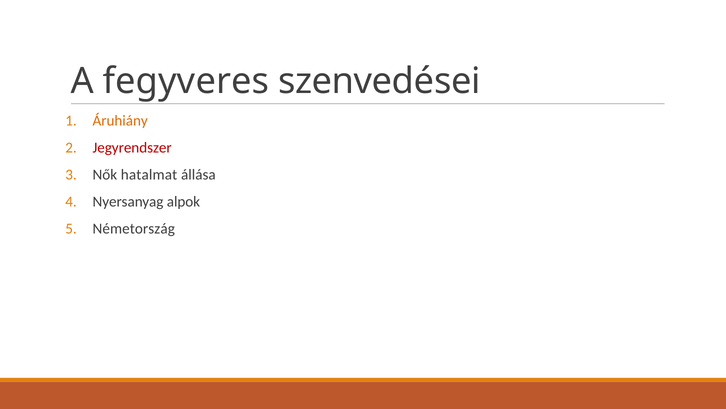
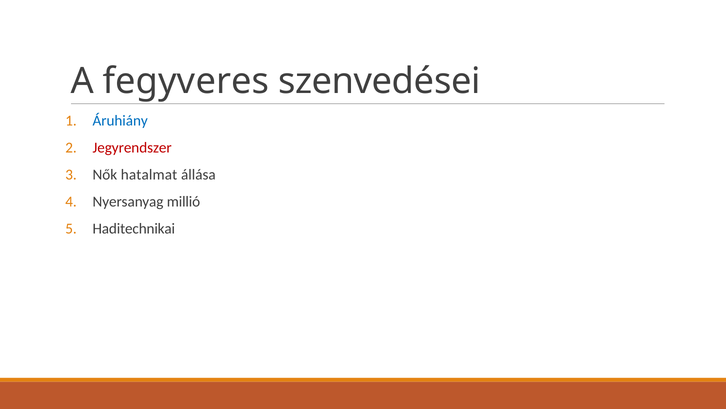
Áruhiány colour: orange -> blue
alpok: alpok -> millió
Németország: Németország -> Haditechnikai
